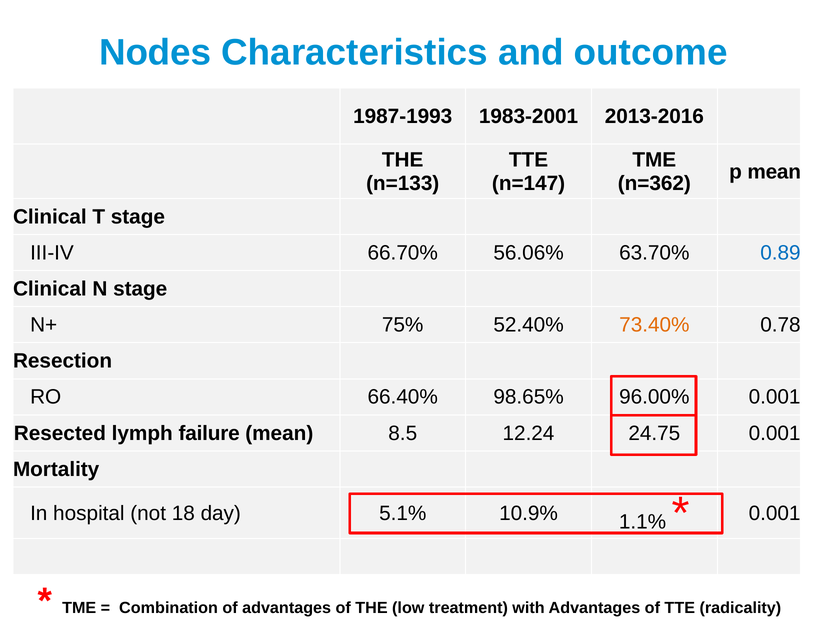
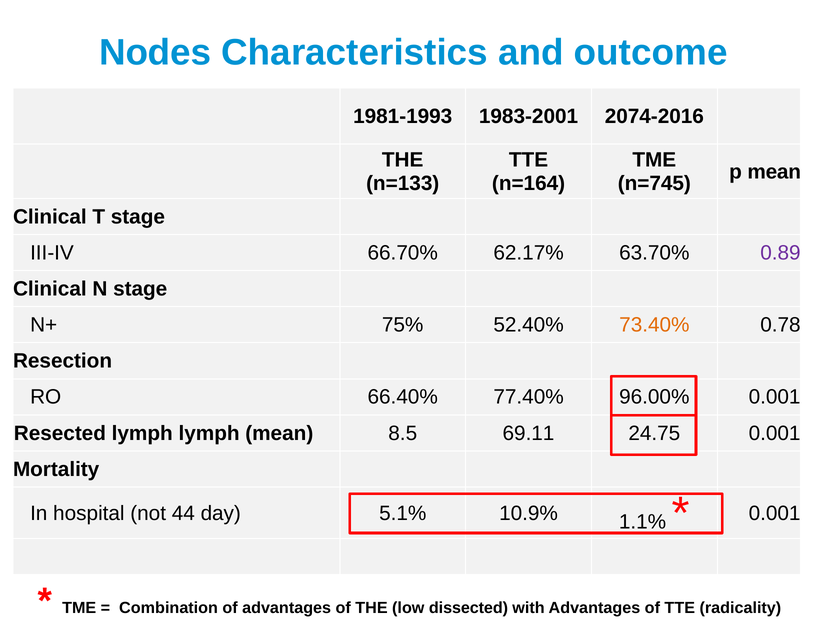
1987-1993: 1987-1993 -> 1981-1993
2013-2016: 2013-2016 -> 2074-2016
n=147: n=147 -> n=164
n=362: n=362 -> n=745
56.06%: 56.06% -> 62.17%
0.89 colour: blue -> purple
98.65%: 98.65% -> 77.40%
lymph failure: failure -> lymph
12.24: 12.24 -> 69.11
18: 18 -> 44
treatment: treatment -> dissected
